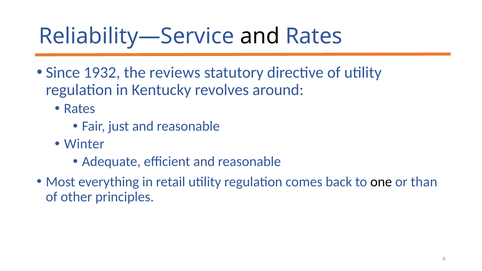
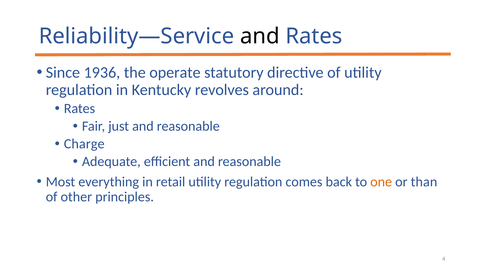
1932: 1932 -> 1936
reviews: reviews -> operate
Winter: Winter -> Charge
one colour: black -> orange
